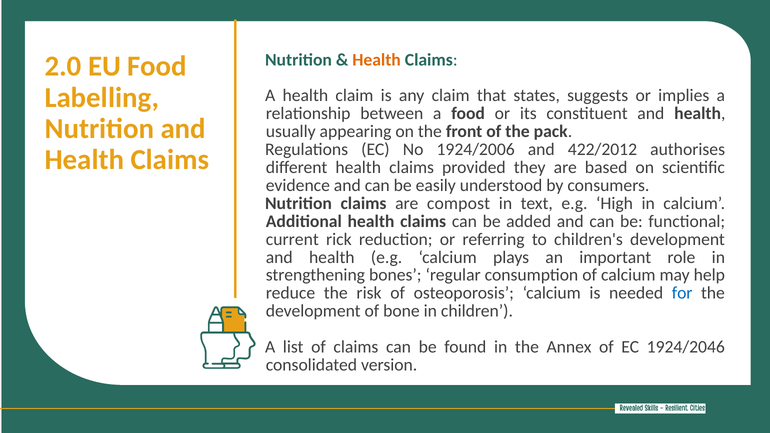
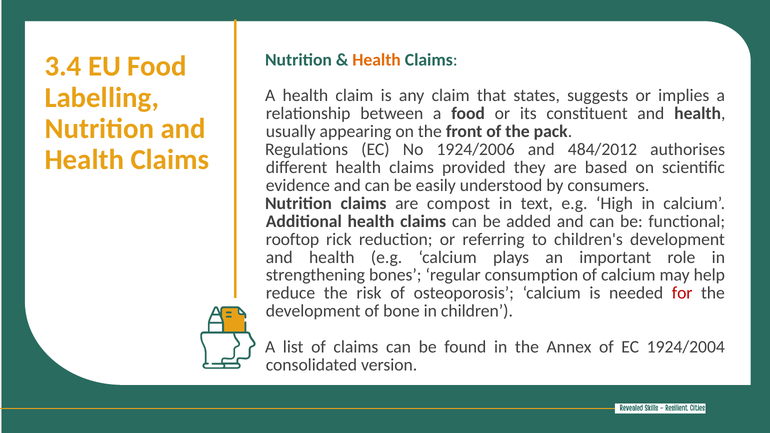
2.0: 2.0 -> 3.4
422/2012: 422/2012 -> 484/2012
current: current -> rooftop
for colour: blue -> red
1924/2046: 1924/2046 -> 1924/2004
